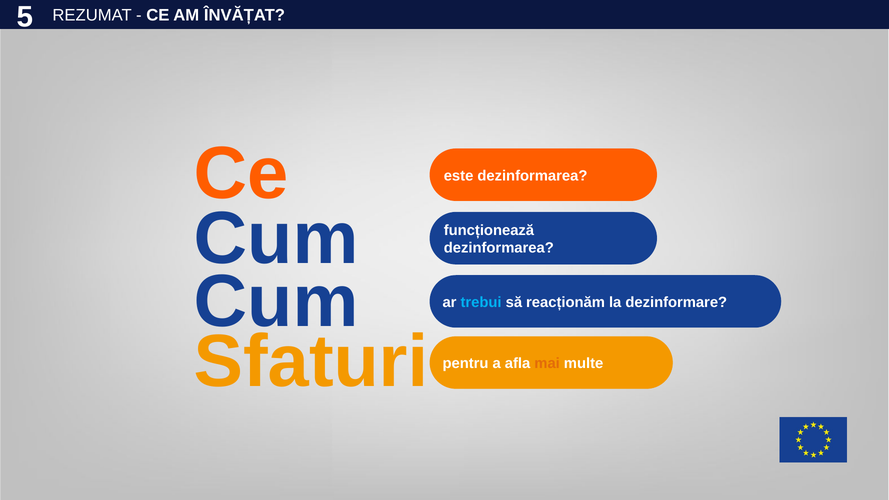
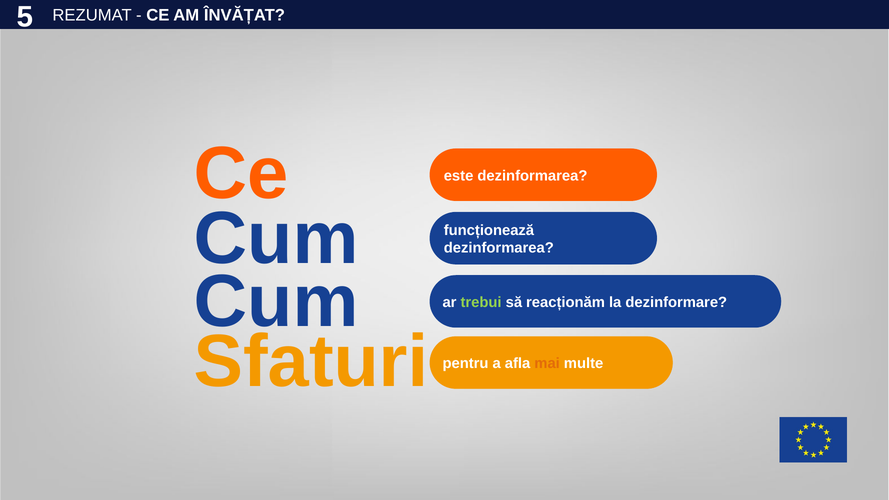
trebui colour: light blue -> light green
